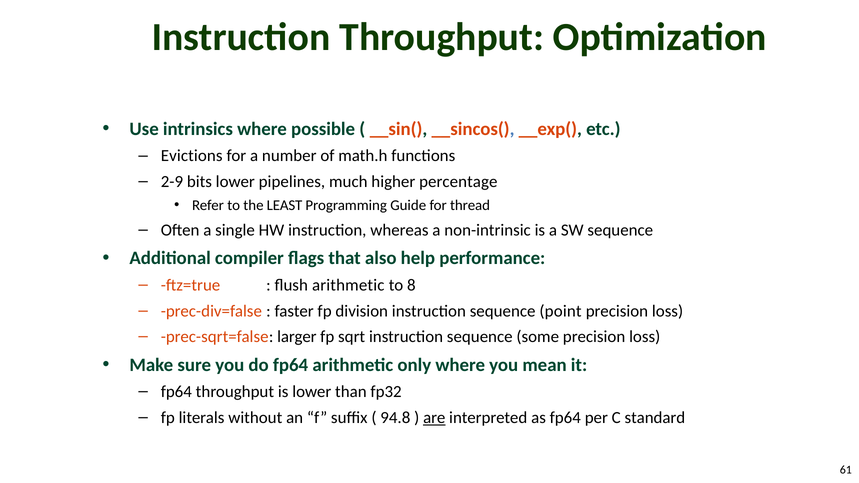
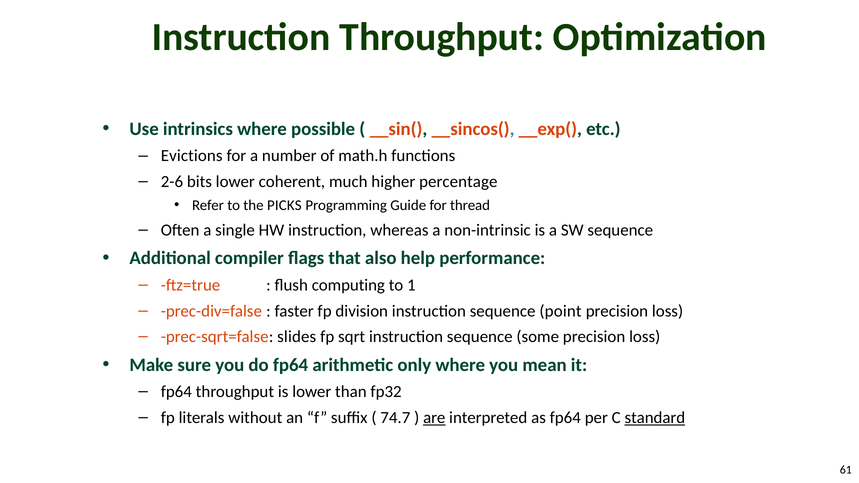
2-9: 2-9 -> 2-6
pipelines: pipelines -> coherent
LEAST: LEAST -> PICKS
flush arithmetic: arithmetic -> computing
8: 8 -> 1
larger: larger -> slides
94.8: 94.8 -> 74.7
standard underline: none -> present
